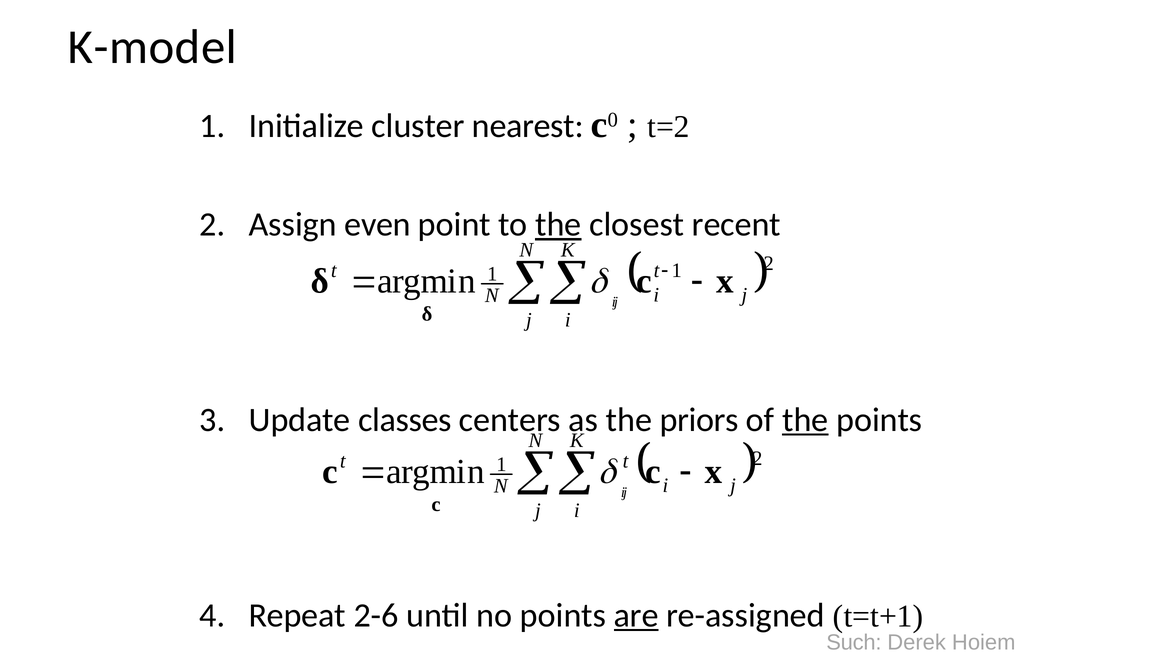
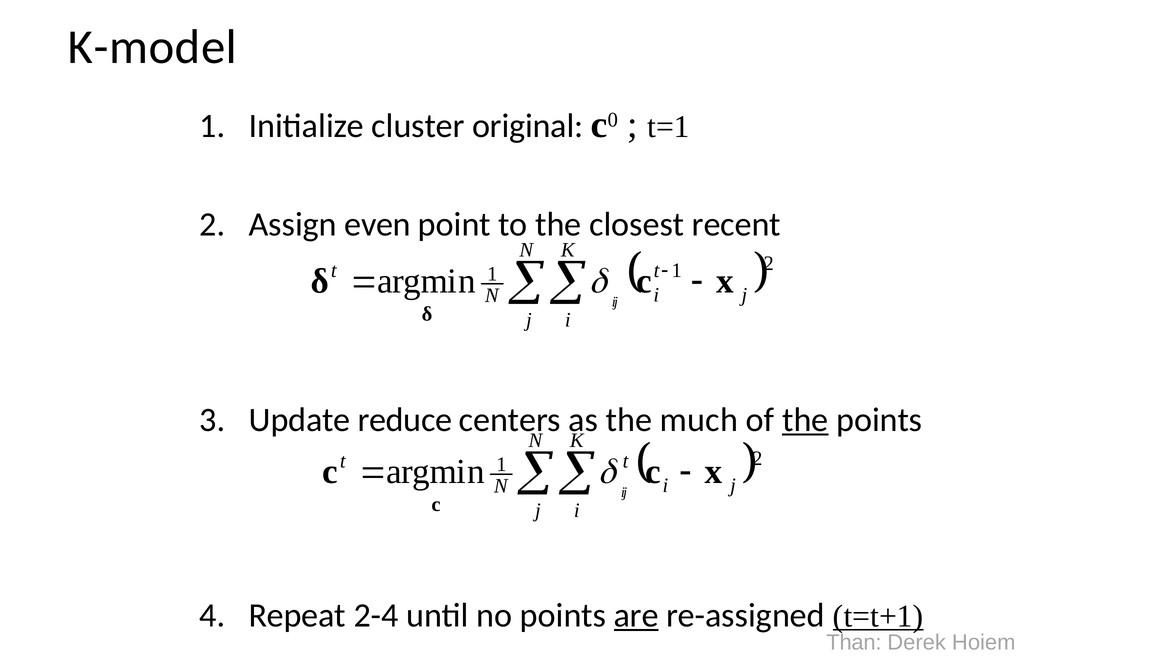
nearest: nearest -> original
t=2: t=2 -> t=1
the at (558, 225) underline: present -> none
classes: classes -> reduce
priors: priors -> much
2-6: 2-6 -> 2-4
t=t+1 underline: none -> present
Such: Such -> Than
